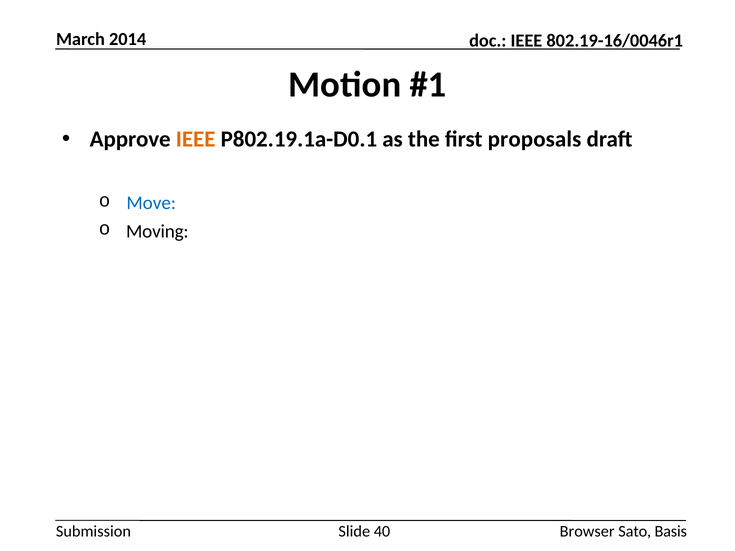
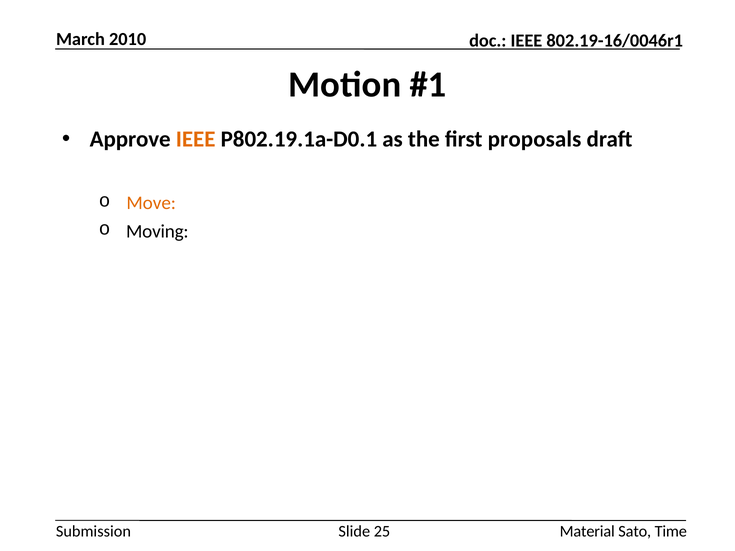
2014: 2014 -> 2010
Move colour: blue -> orange
40: 40 -> 25
Browser: Browser -> Material
Basis: Basis -> Time
